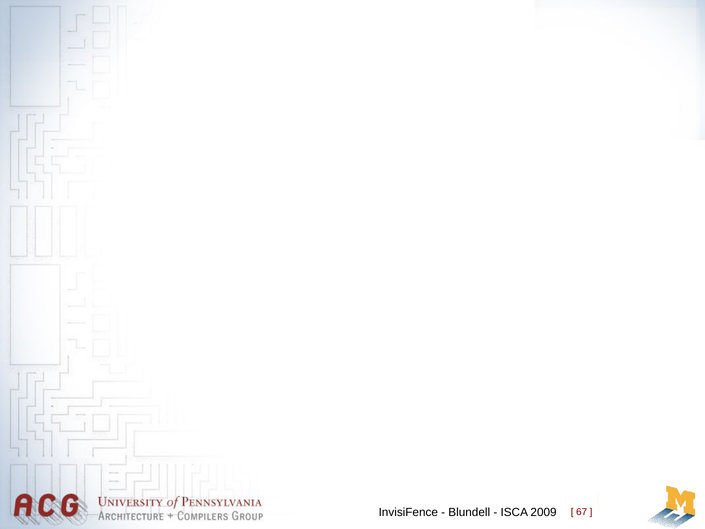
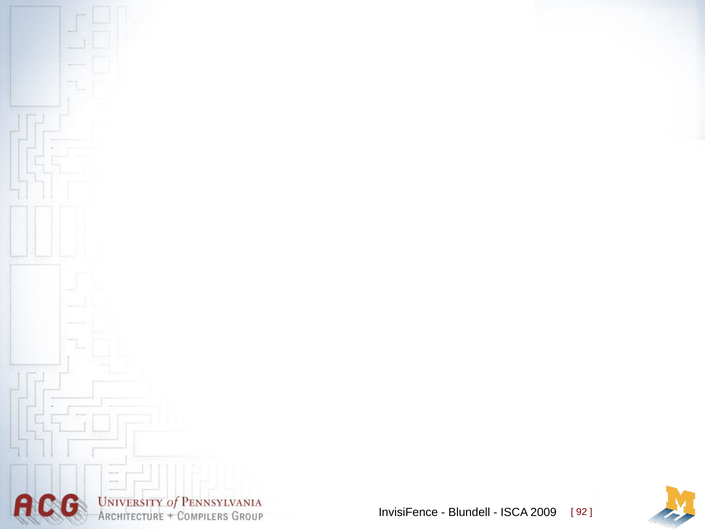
67: 67 -> 92
